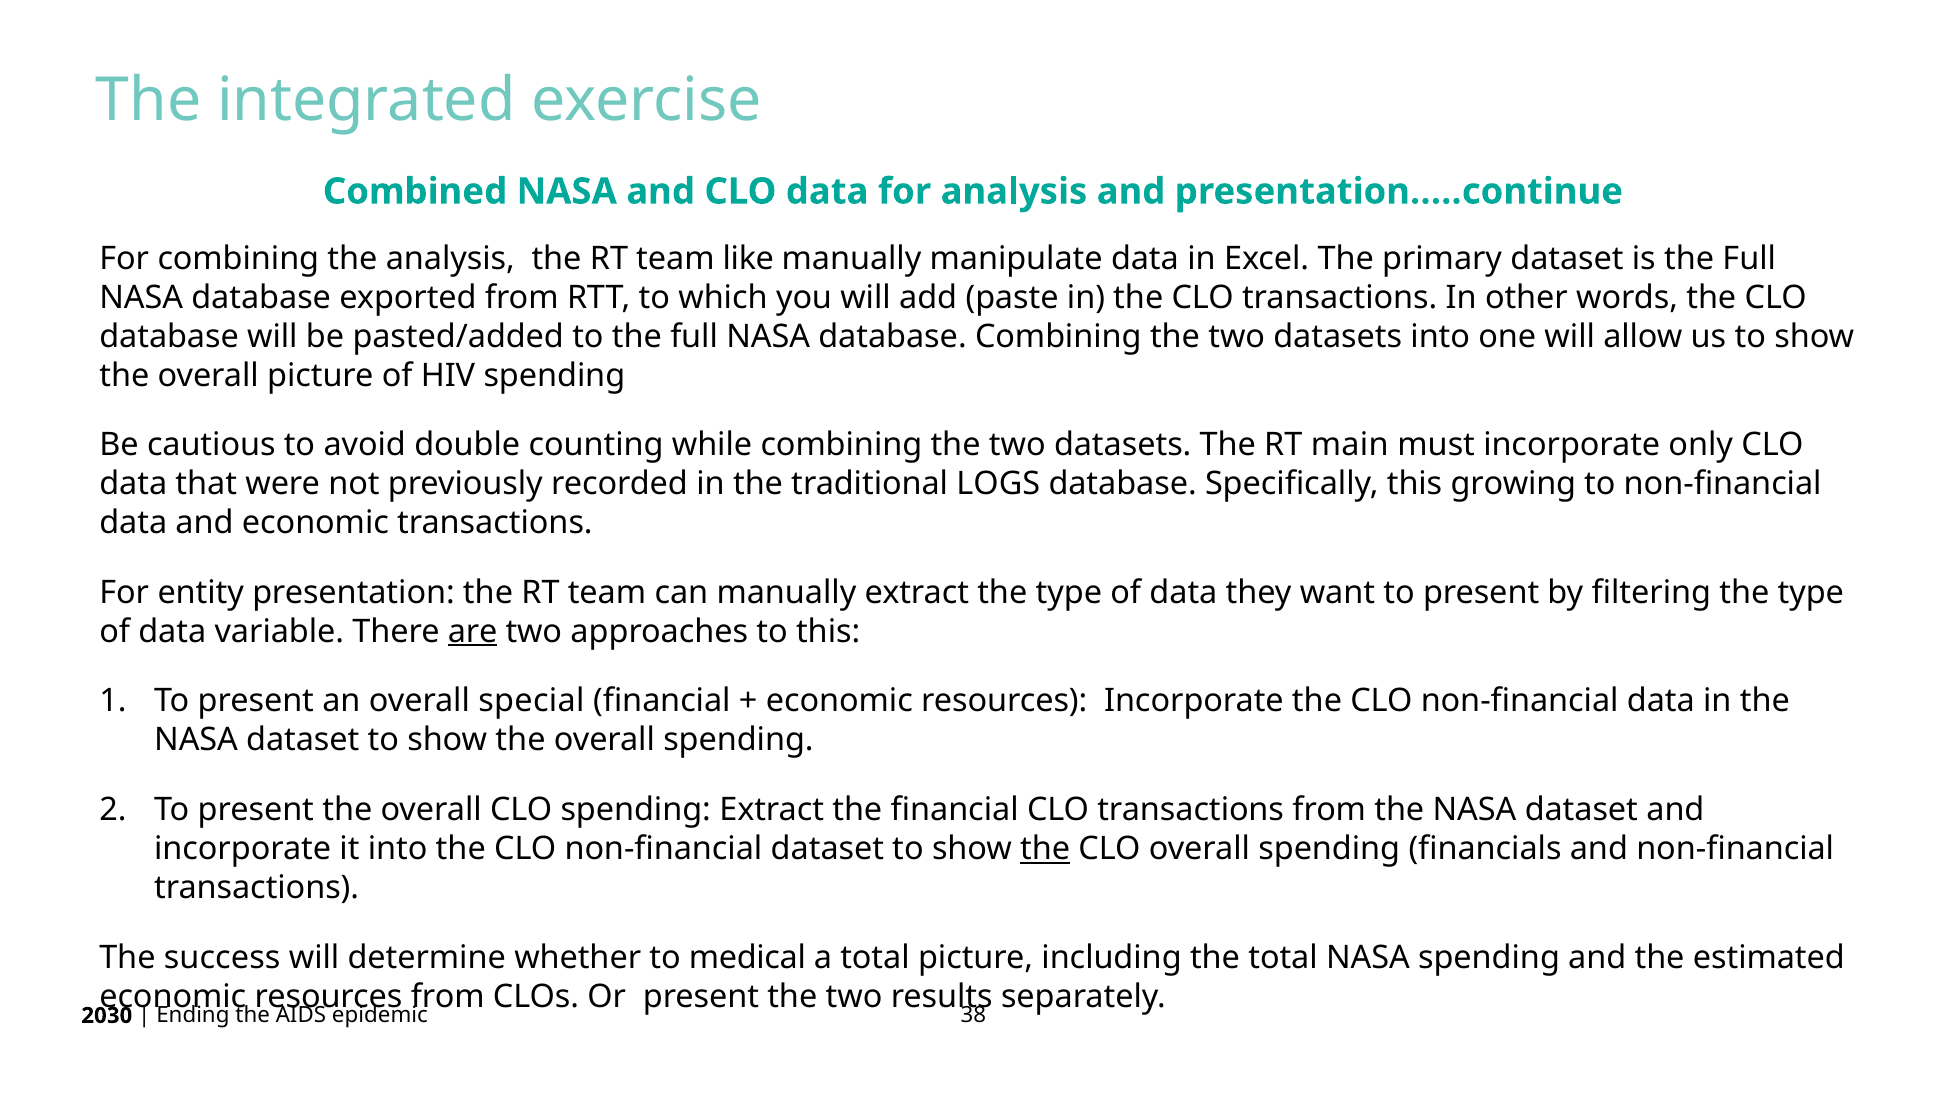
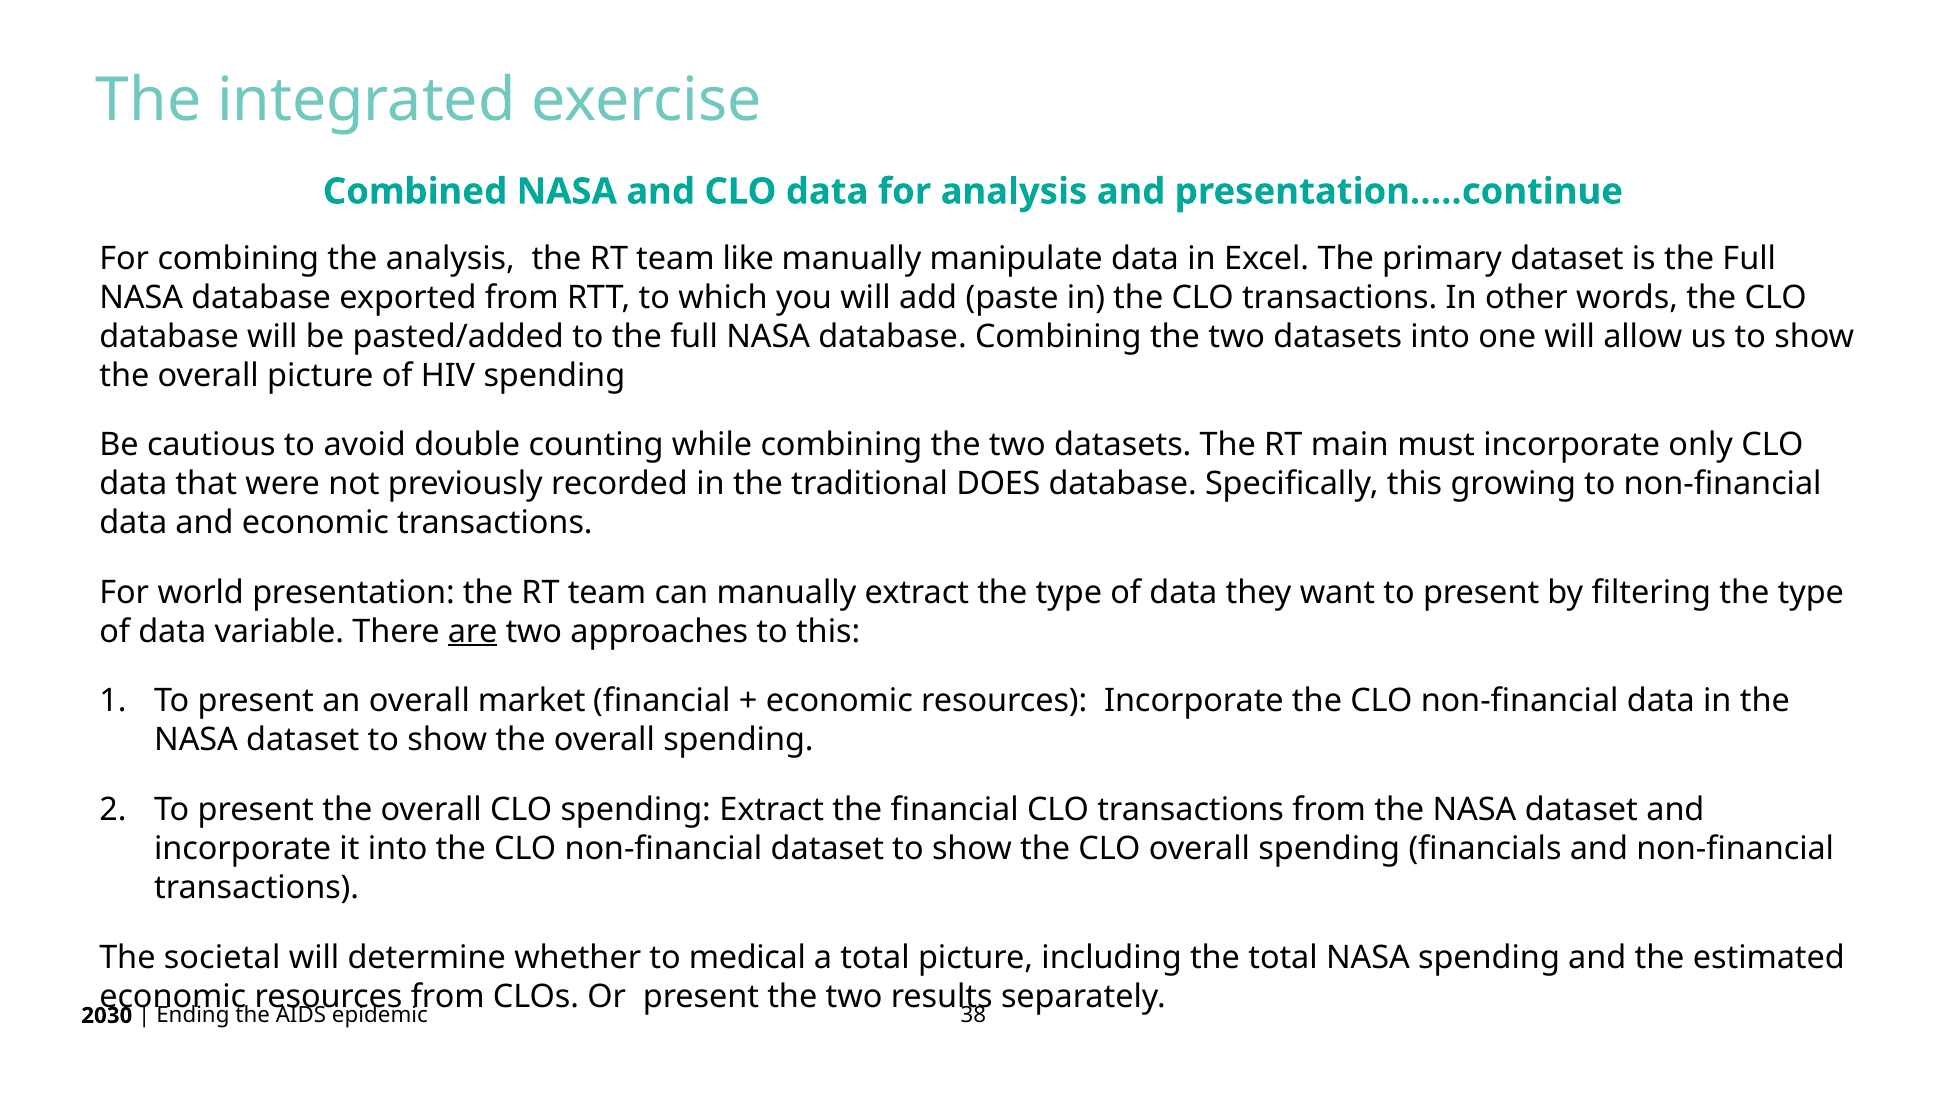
LOGS: LOGS -> DOES
entity: entity -> world
special: special -> market
the at (1045, 849) underline: present -> none
success: success -> societal
